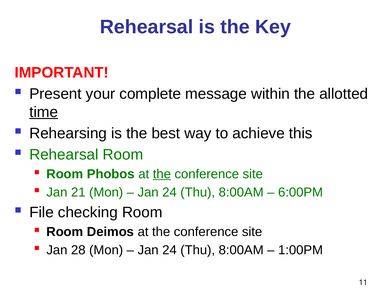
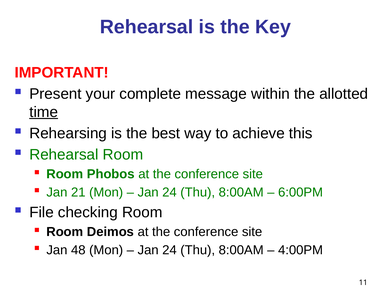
the at (162, 174) underline: present -> none
28: 28 -> 48
1:00PM: 1:00PM -> 4:00PM
